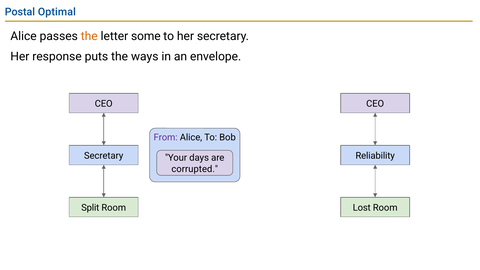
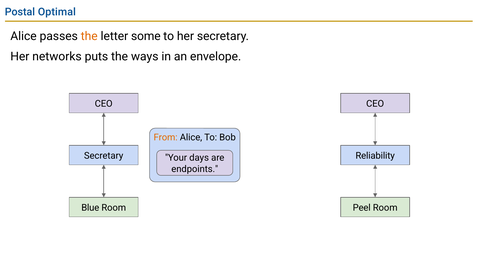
response: response -> networks
From colour: purple -> orange
corrupted: corrupted -> endpoints
Split: Split -> Blue
Lost: Lost -> Peel
